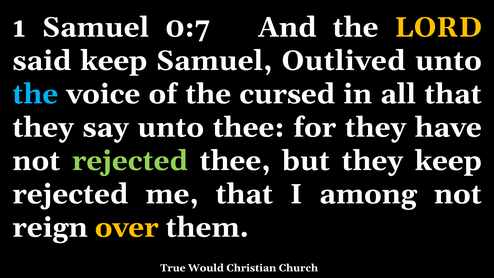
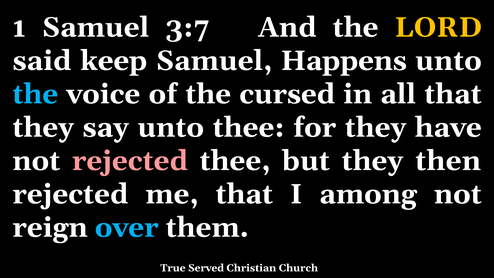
0:7: 0:7 -> 3:7
Outlived: Outlived -> Happens
rejected at (130, 161) colour: light green -> pink
they keep: keep -> then
over colour: yellow -> light blue
Would: Would -> Served
